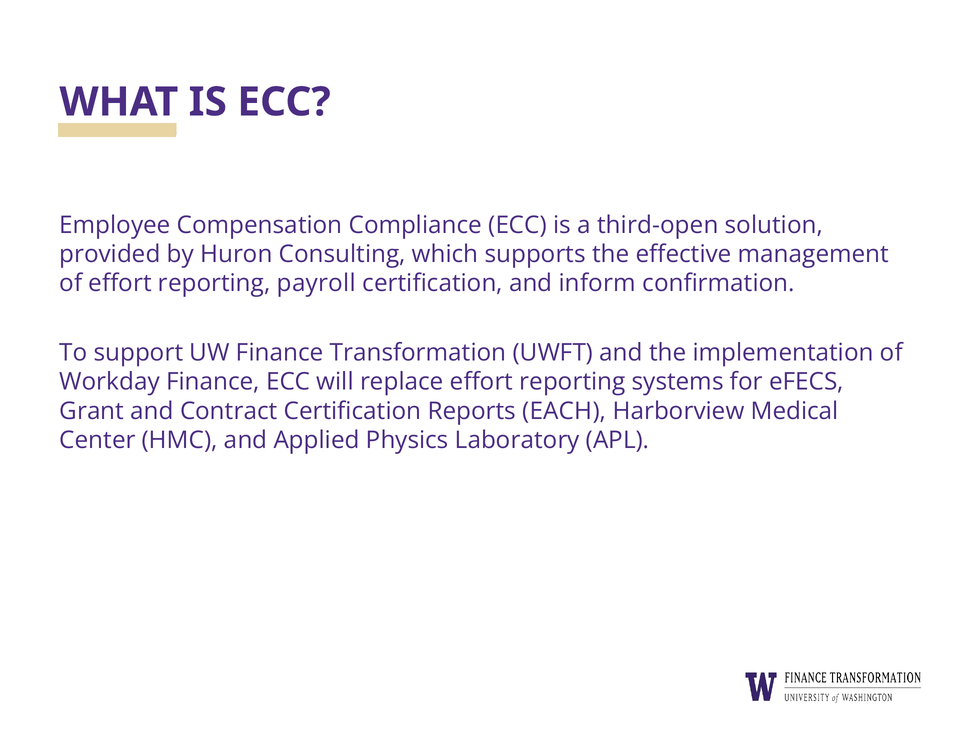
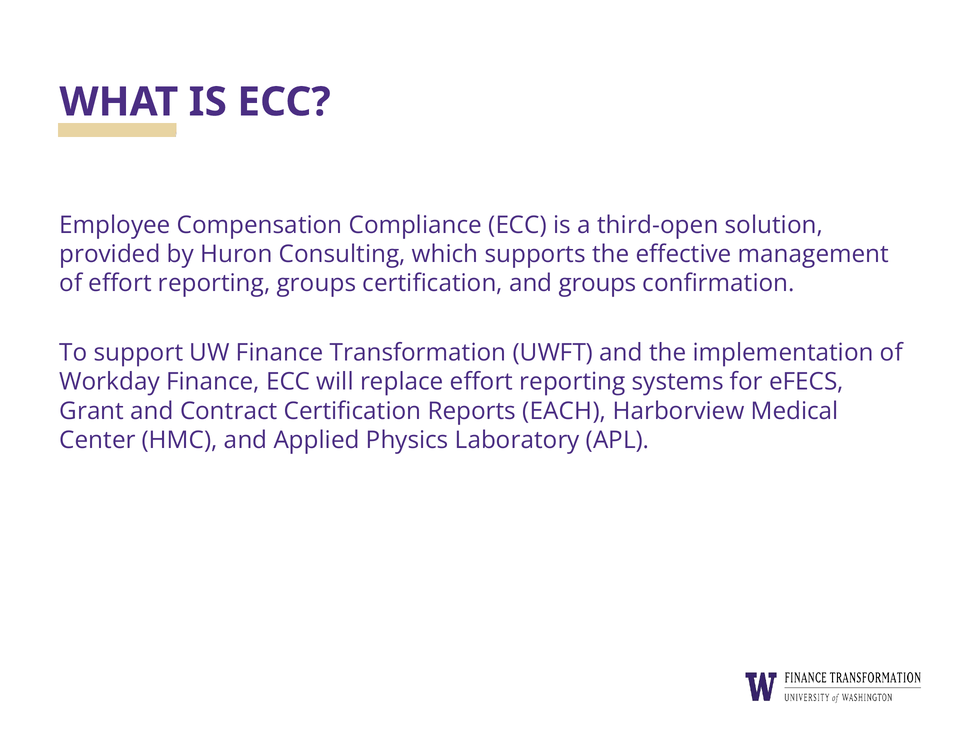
reporting payroll: payroll -> groups
and inform: inform -> groups
